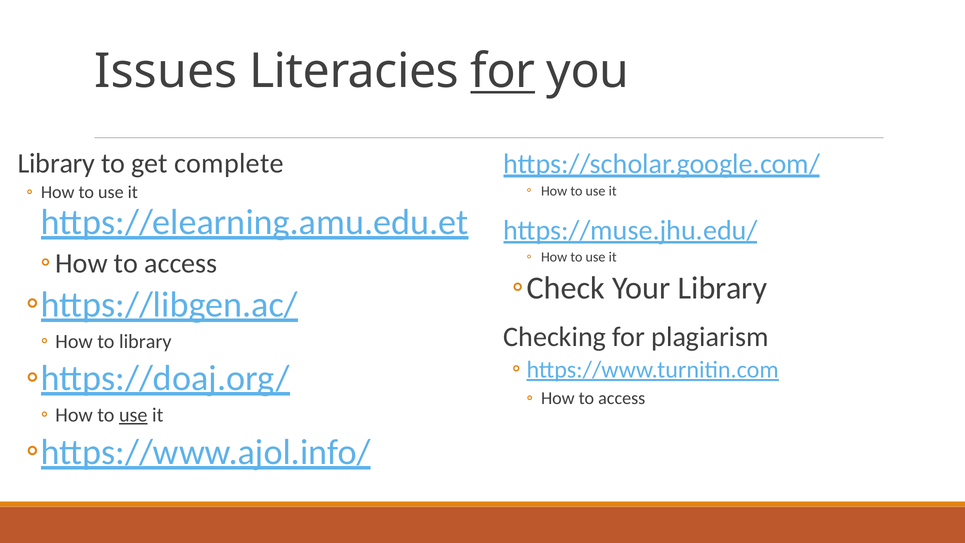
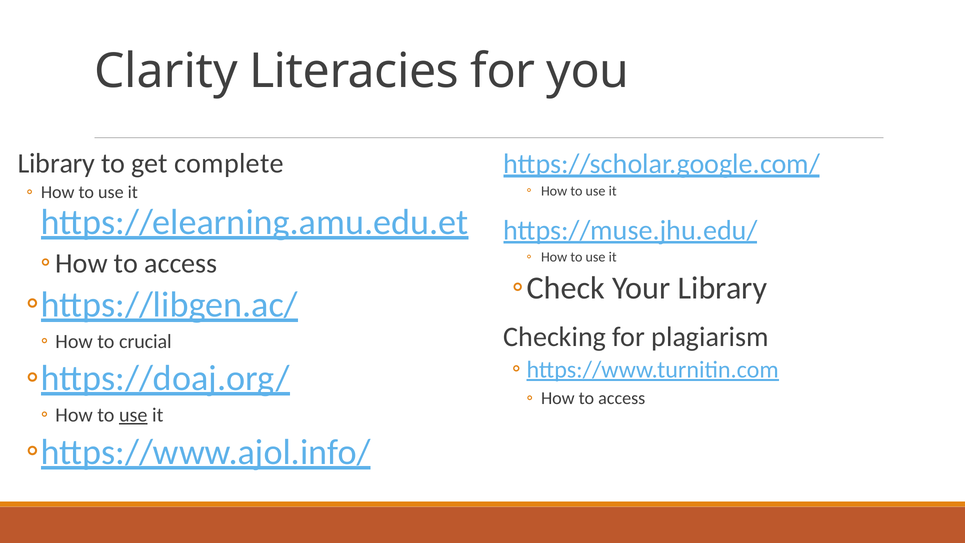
Issues: Issues -> Clarity
for at (503, 71) underline: present -> none
to library: library -> crucial
